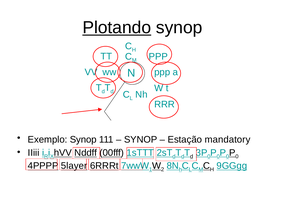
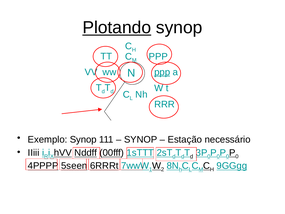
ppp at (162, 72) underline: none -> present
mandatory: mandatory -> necessário
5layer: 5layer -> 5seen
